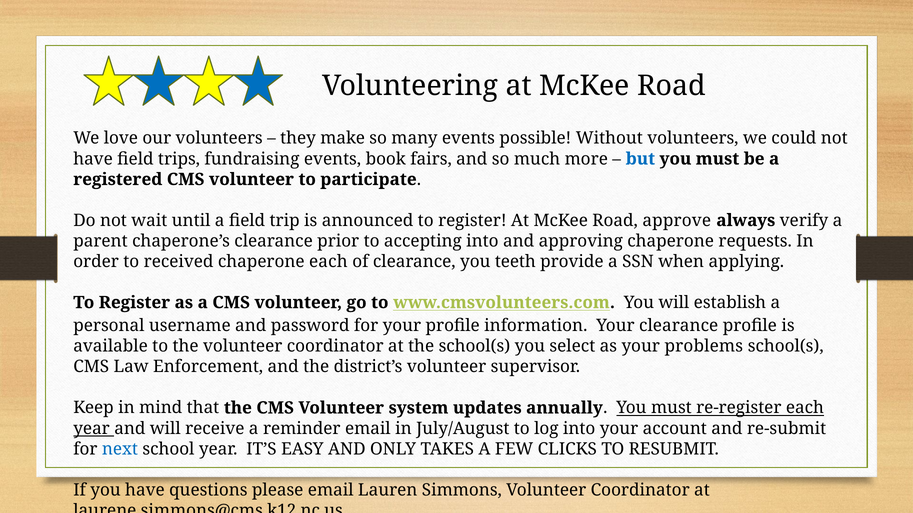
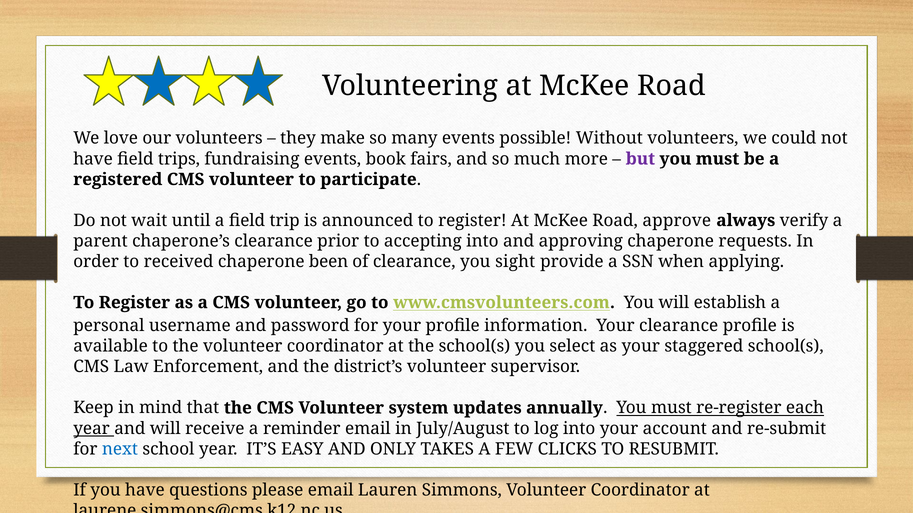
but colour: blue -> purple
chaperone each: each -> been
teeth: teeth -> sight
problems: problems -> staggered
